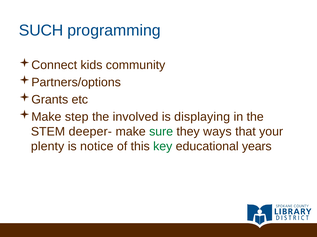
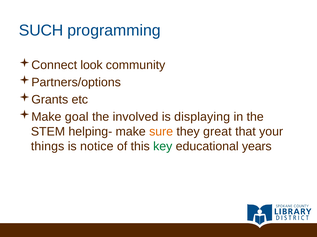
kids: kids -> look
step: step -> goal
deeper-: deeper- -> helping-
sure colour: green -> orange
ways: ways -> great
plenty: plenty -> things
